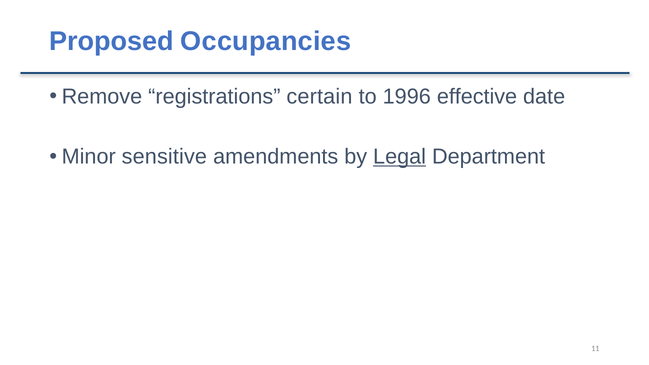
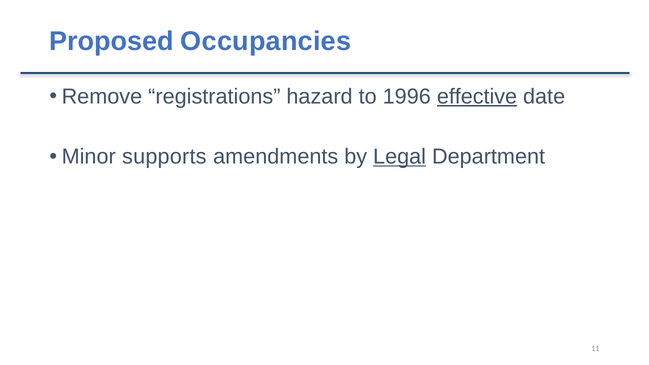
certain: certain -> hazard
effective underline: none -> present
sensitive: sensitive -> supports
